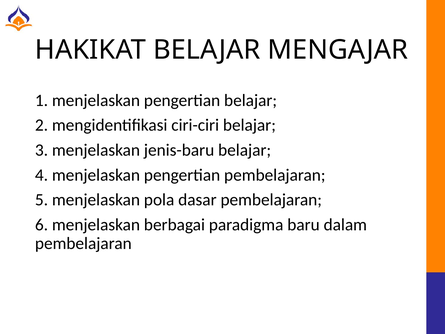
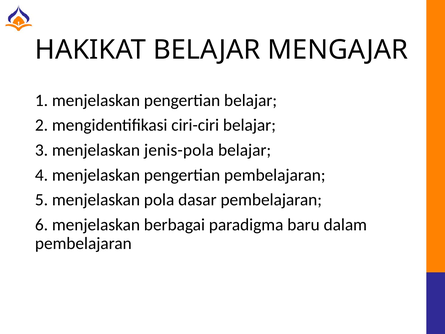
jenis-baru: jenis-baru -> jenis-pola
